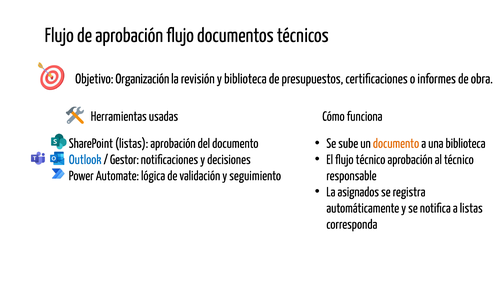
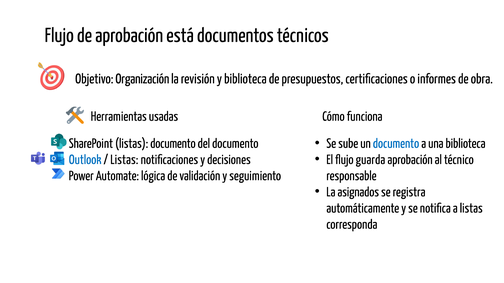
aprobación flujo: flujo -> está
documento at (396, 144) colour: orange -> blue
listas aprobación: aprobación -> documento
flujo técnico: técnico -> guarda
Gestor at (124, 160): Gestor -> Listas
